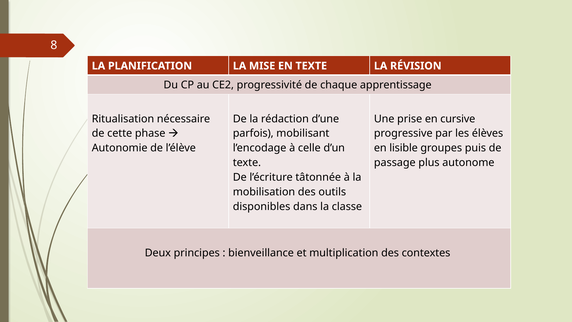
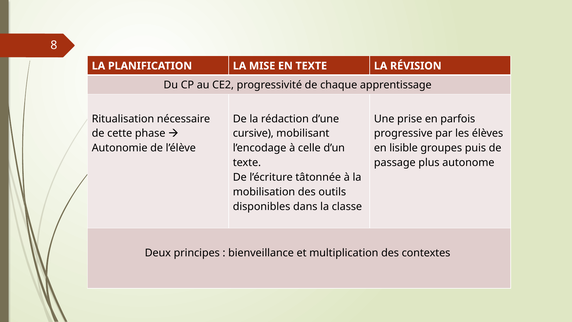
cursive: cursive -> parfois
parfois: parfois -> cursive
